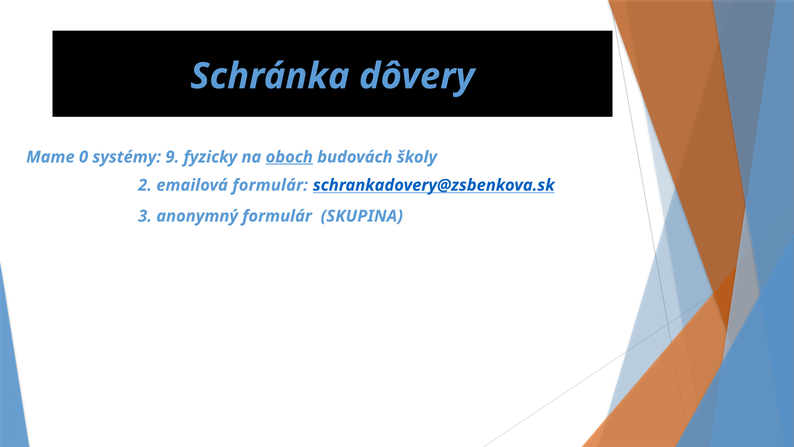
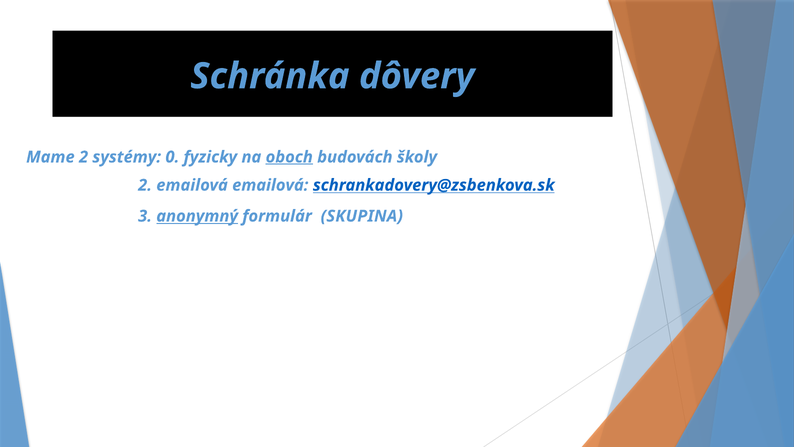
Mame 0: 0 -> 2
9: 9 -> 0
emailová formulár: formulár -> emailová
anonymný underline: none -> present
